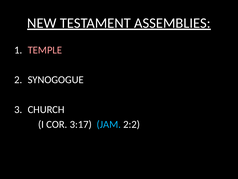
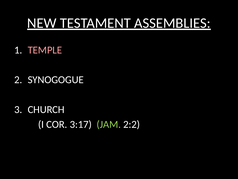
JAM colour: light blue -> light green
